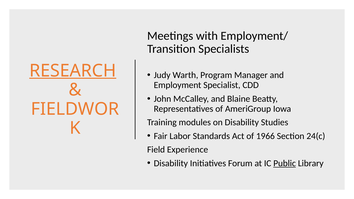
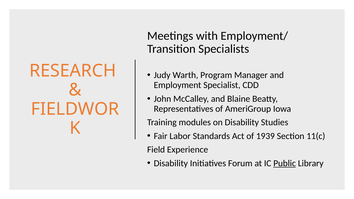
RESEARCH underline: present -> none
1966: 1966 -> 1939
24(c: 24(c -> 11(c
